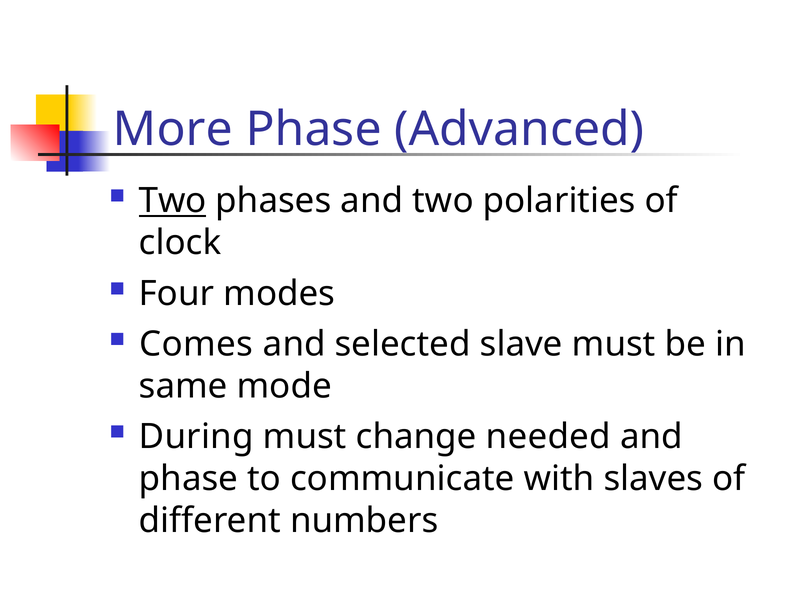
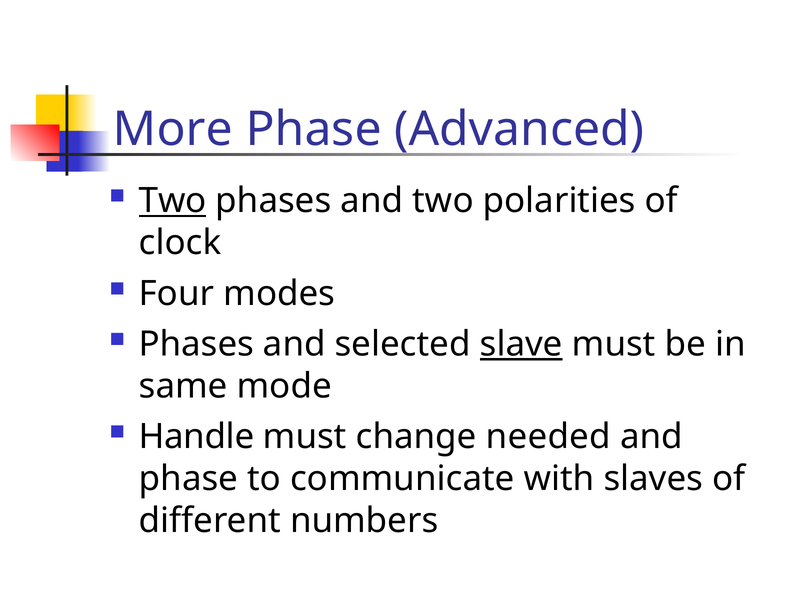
Comes at (196, 344): Comes -> Phases
slave underline: none -> present
During: During -> Handle
